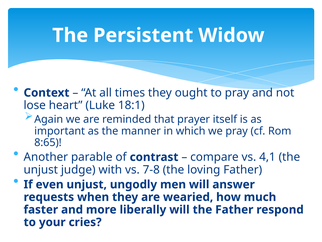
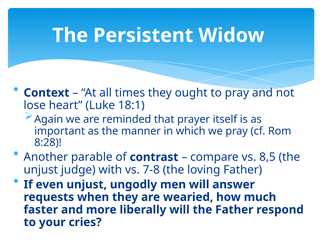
8:65: 8:65 -> 8:28
4,1: 4,1 -> 8,5
